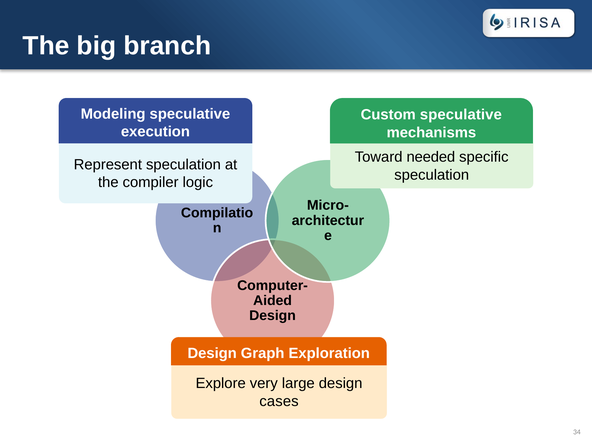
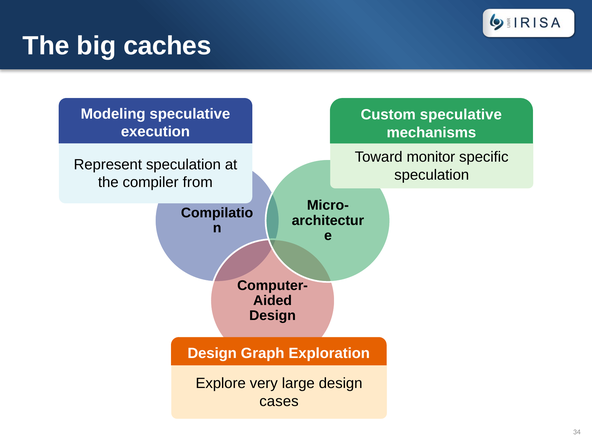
branch: branch -> caches
needed: needed -> monitor
logic: logic -> from
